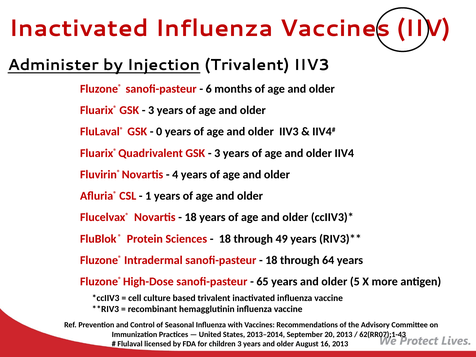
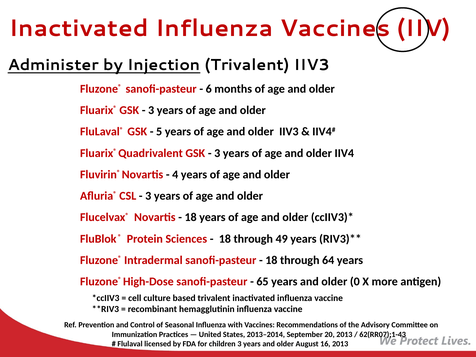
0: 0 -> 5
1 at (148, 196): 1 -> 3
5: 5 -> 0
